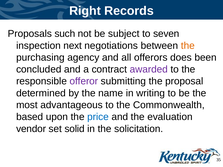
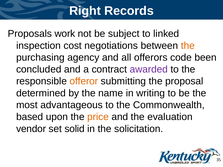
such: such -> work
seven: seven -> linked
next: next -> cost
does: does -> code
offeror colour: purple -> orange
price colour: blue -> orange
